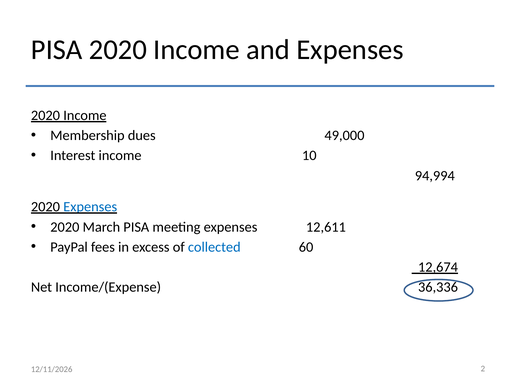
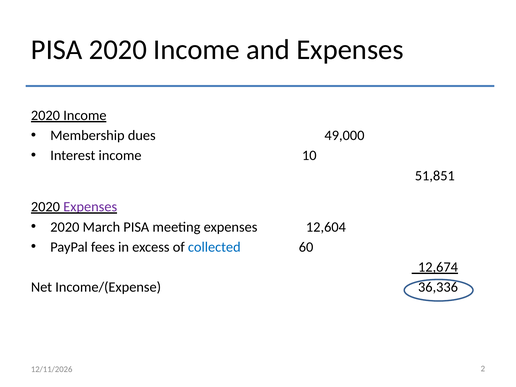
94,994: 94,994 -> 51,851
Expenses at (90, 207) colour: blue -> purple
12,611: 12,611 -> 12,604
